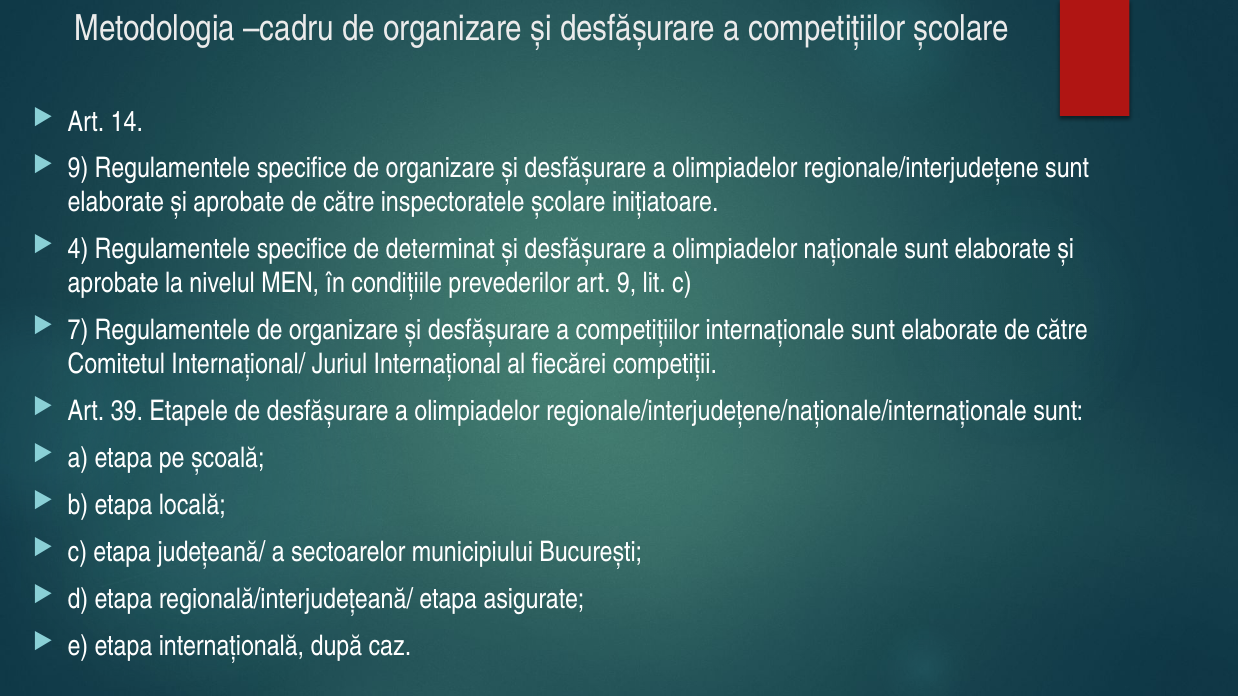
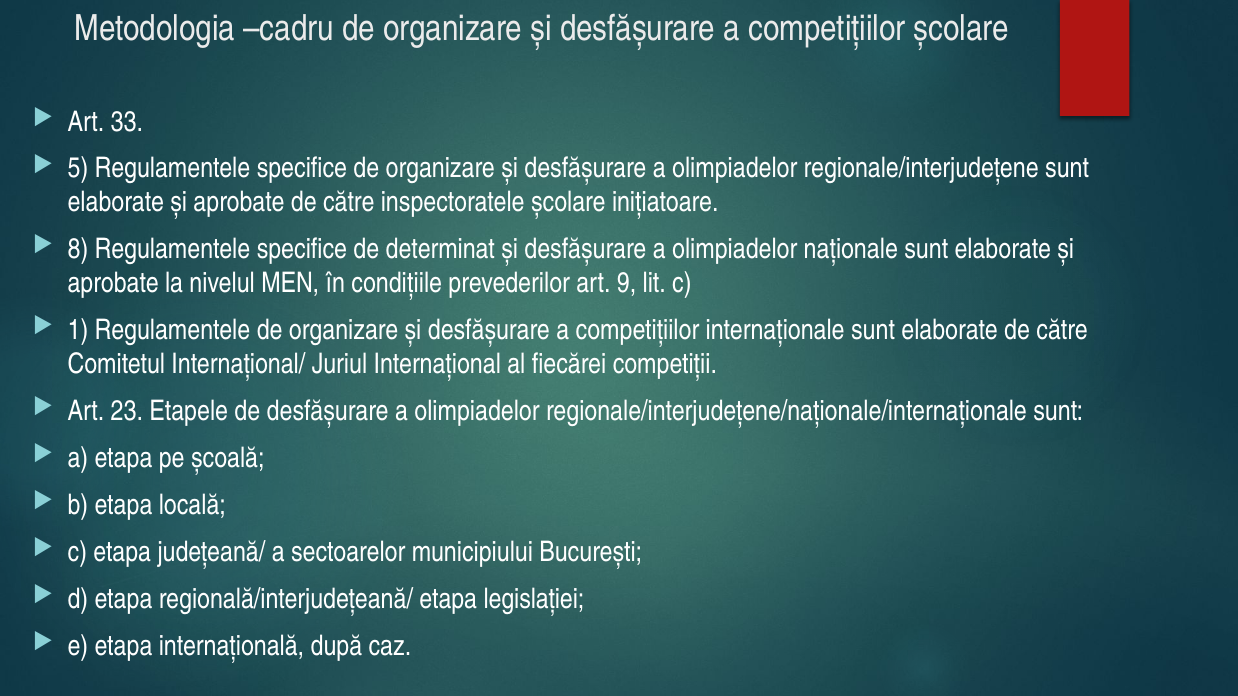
14: 14 -> 33
9 at (78, 169): 9 -> 5
4: 4 -> 8
7: 7 -> 1
39: 39 -> 23
asigurate: asigurate -> legislației
